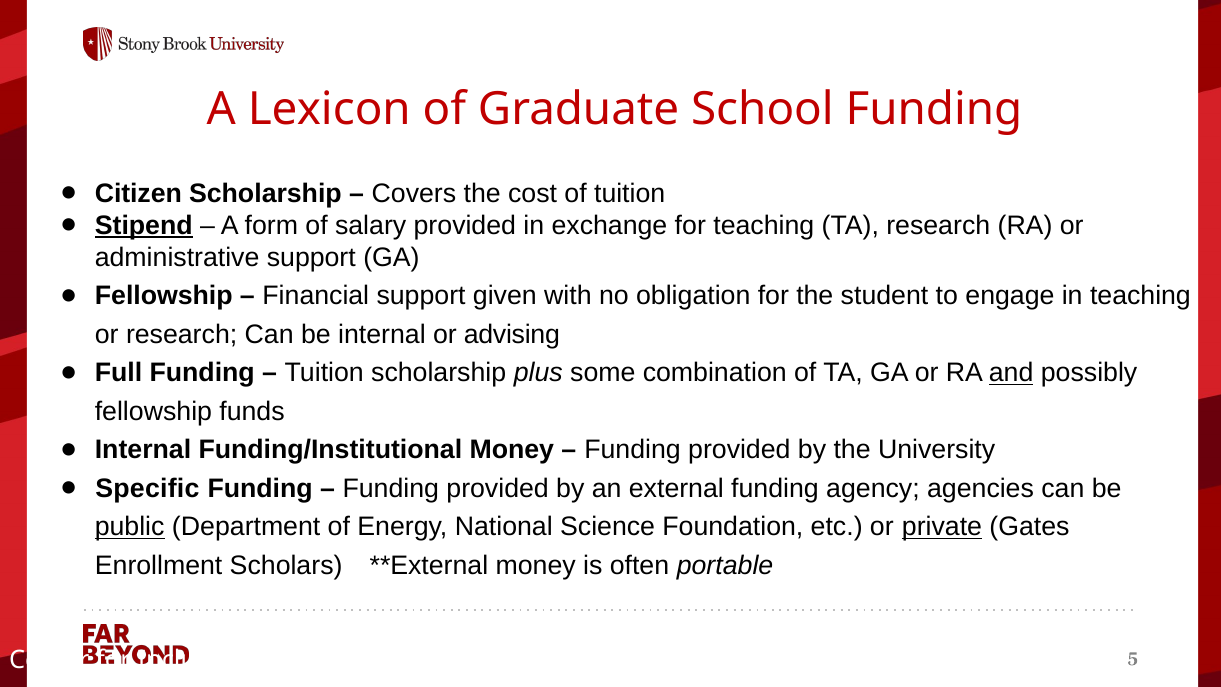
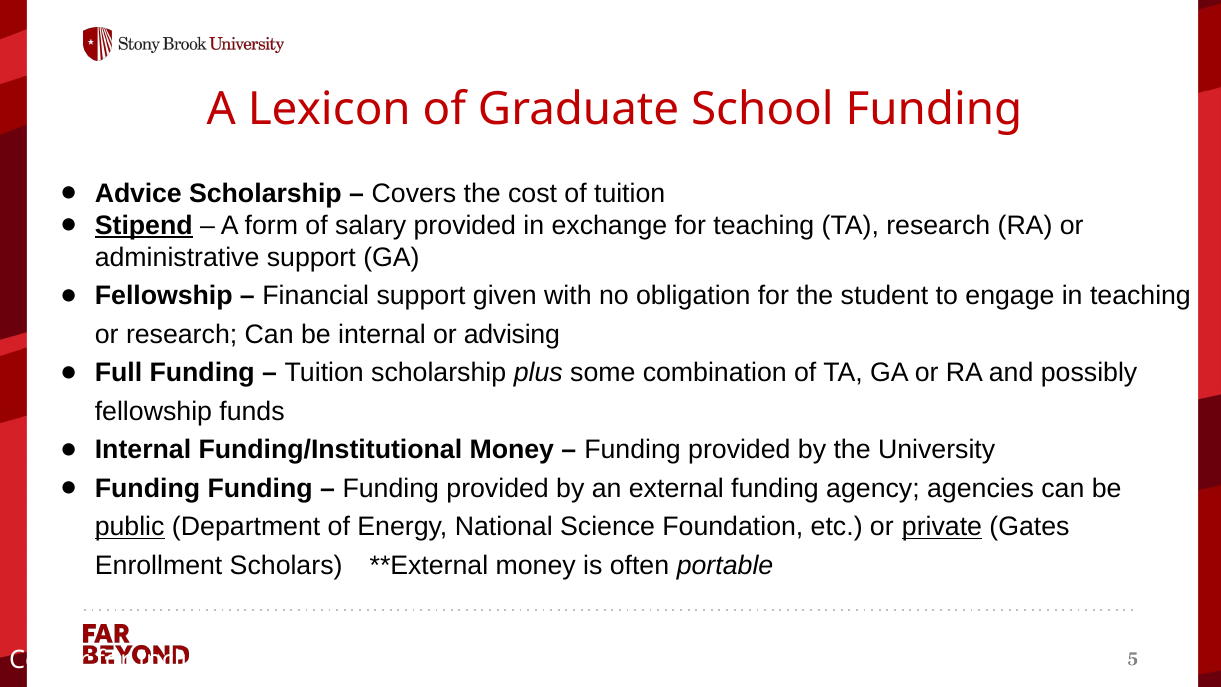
Citizen: Citizen -> Advice
and underline: present -> none
Specific at (147, 488): Specific -> Funding
